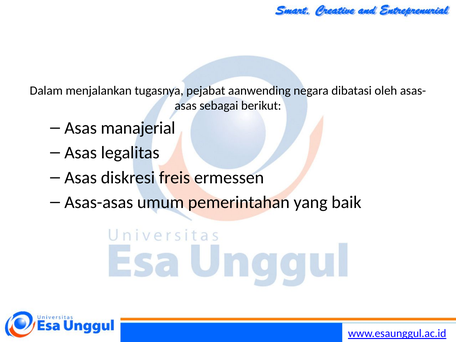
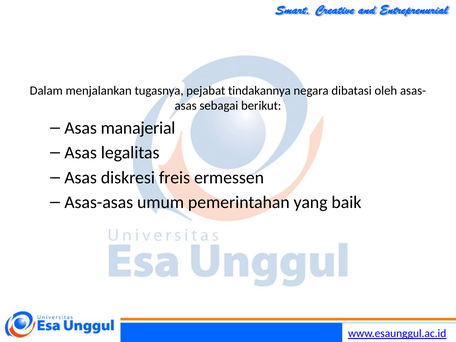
aanwending: aanwending -> tindakannya
